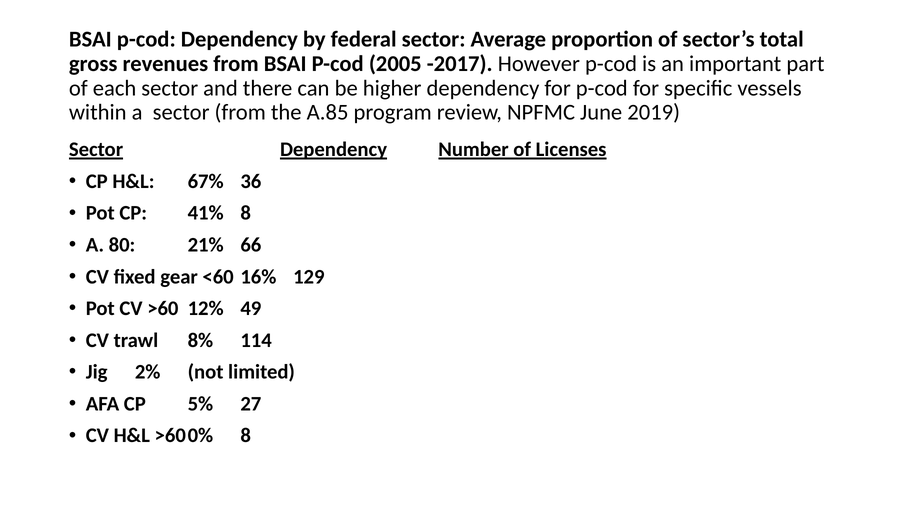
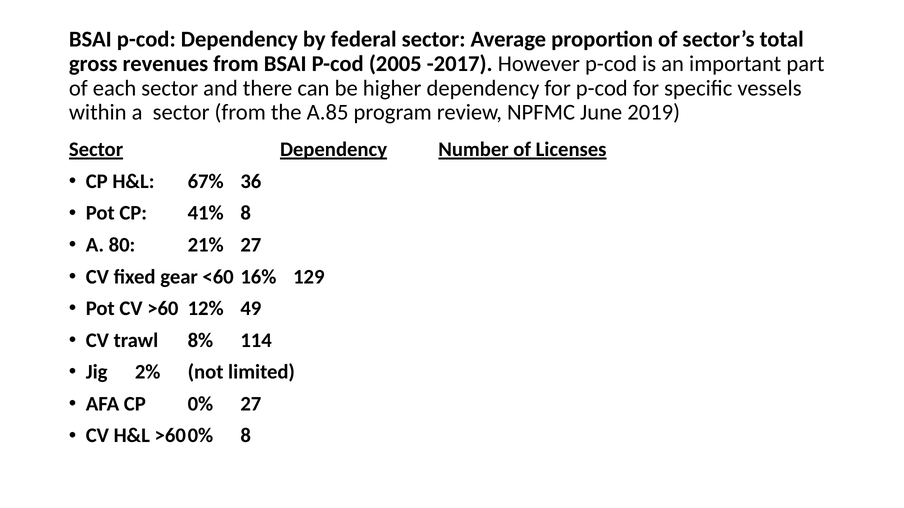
21% 66: 66 -> 27
5%: 5% -> 0%
